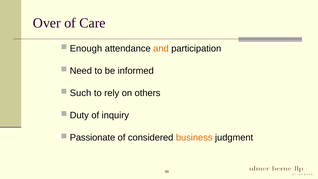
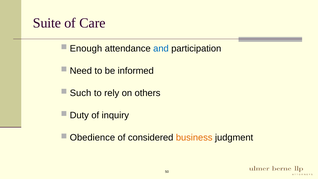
Over: Over -> Suite
and colour: orange -> blue
Passionate: Passionate -> Obedience
